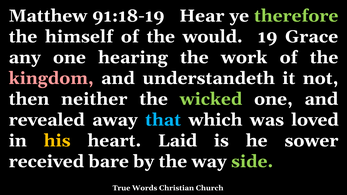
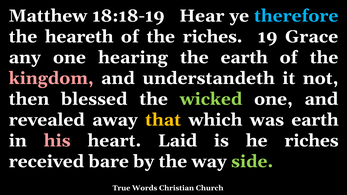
91:18-19: 91:18-19 -> 18:18-19
therefore colour: light green -> light blue
himself: himself -> heareth
the would: would -> riches
the work: work -> earth
neither: neither -> blessed
that colour: light blue -> yellow
was loved: loved -> earth
his colour: yellow -> pink
he sower: sower -> riches
